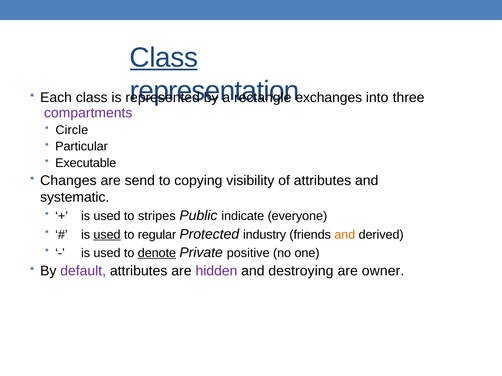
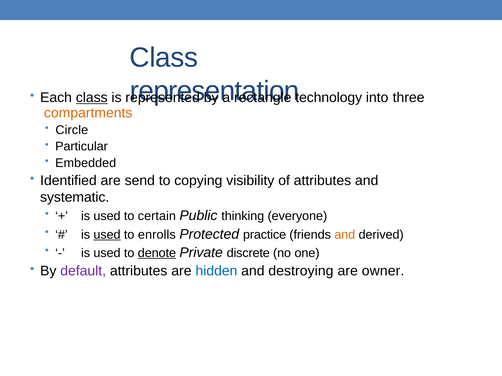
Class at (164, 58) underline: present -> none
class at (92, 98) underline: none -> present
exchanges: exchanges -> technology
compartments colour: purple -> orange
Executable: Executable -> Embedded
Changes: Changes -> Identified
stripes: stripes -> certain
indicate: indicate -> thinking
regular: regular -> enrolls
industry: industry -> practice
positive: positive -> discrete
hidden colour: purple -> blue
